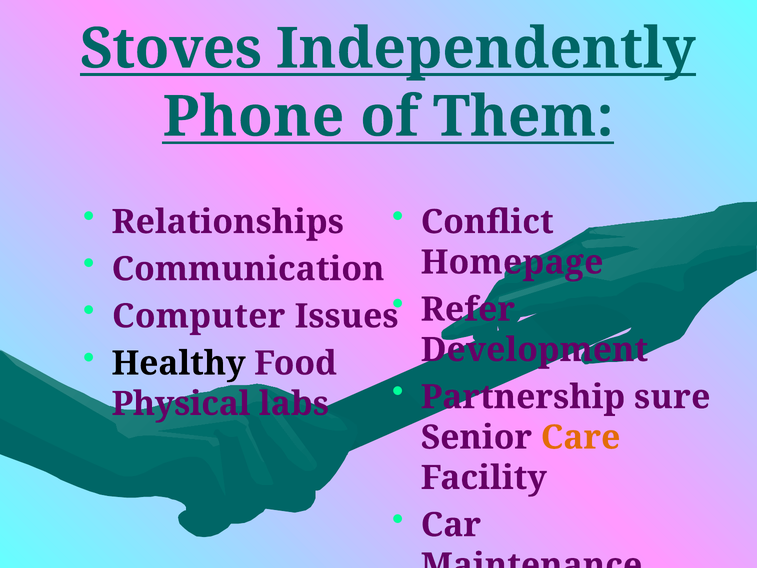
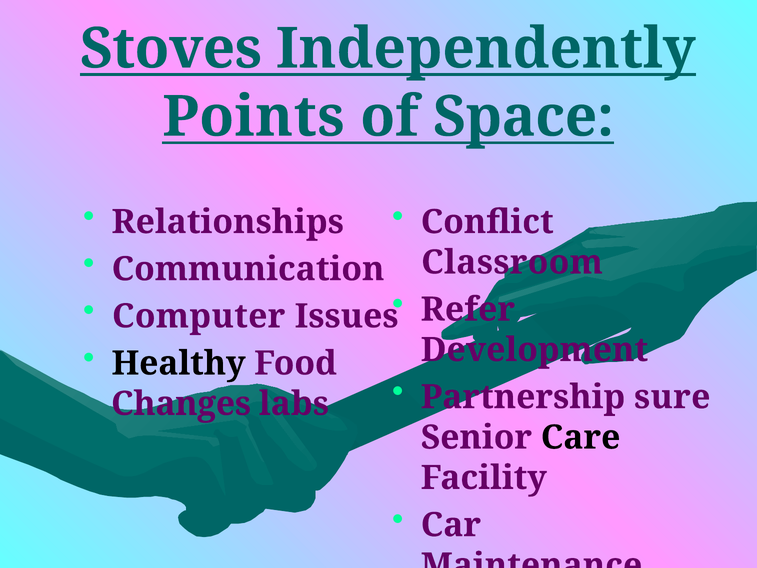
Phone: Phone -> Points
Them: Them -> Space
Homepage: Homepage -> Classroom
Physical: Physical -> Changes
Care colour: orange -> black
